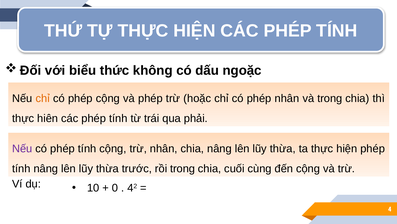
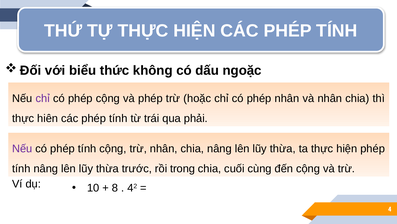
chỉ at (43, 98) colour: orange -> purple
và trong: trong -> nhân
0 at (115, 187): 0 -> 8
